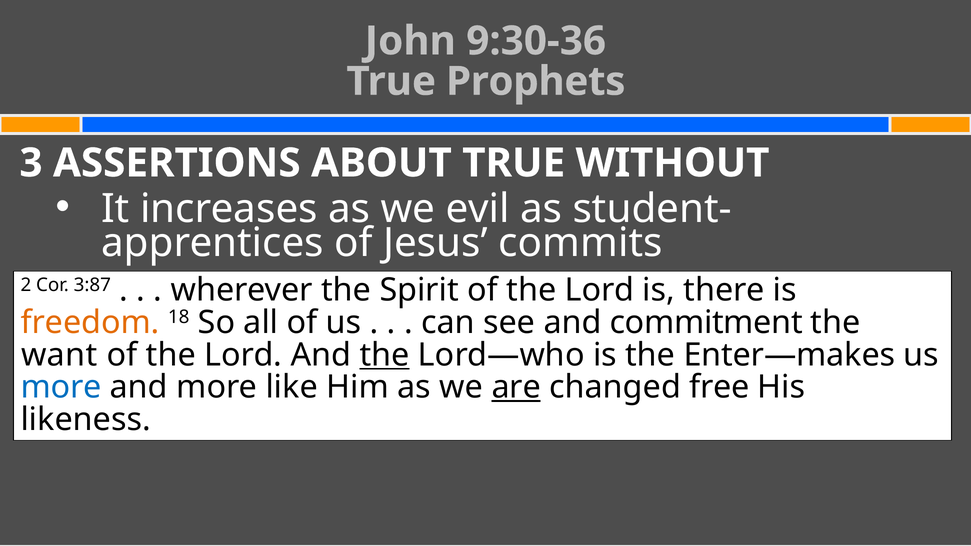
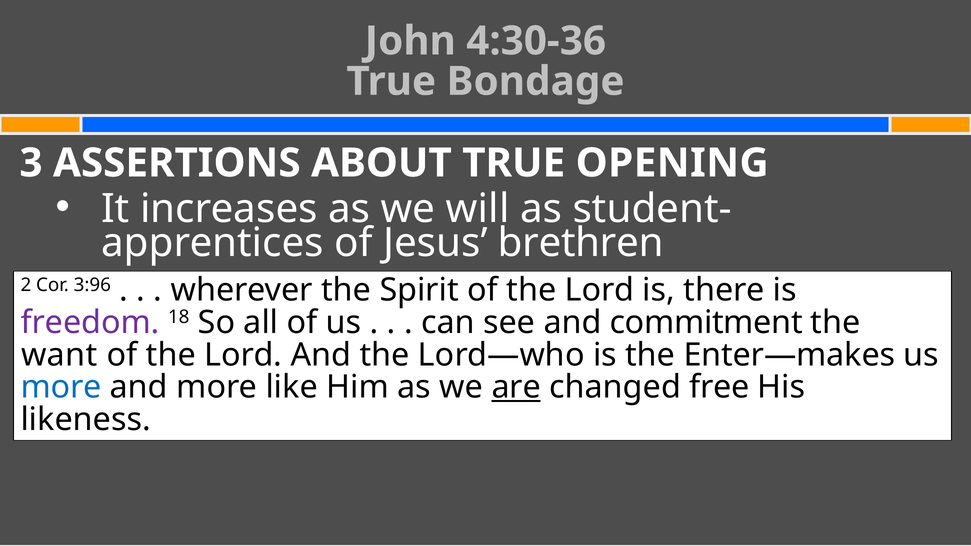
9:30-36: 9:30-36 -> 4:30-36
Prophets: Prophets -> Bondage
WITHOUT: WITHOUT -> OPENING
evil: evil -> will
commits: commits -> brethren
3:87: 3:87 -> 3:96
freedom colour: orange -> purple
the at (385, 355) underline: present -> none
